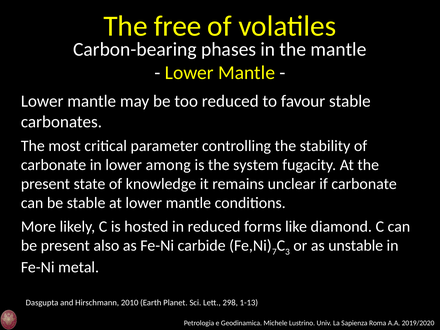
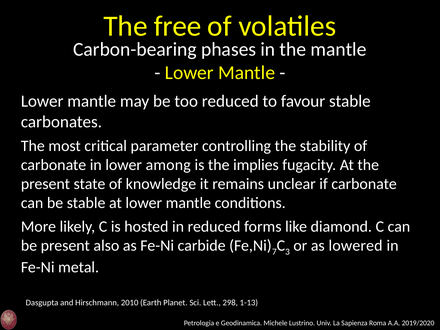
system: system -> implies
unstable: unstable -> lowered
